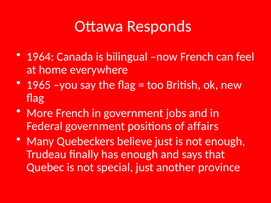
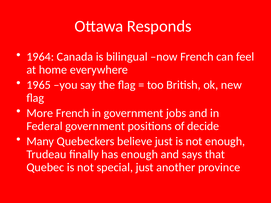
affairs: affairs -> decide
